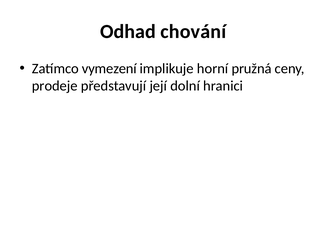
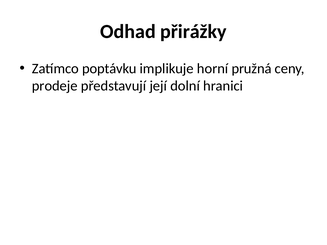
chování: chování -> přirážky
vymezení: vymezení -> poptávku
